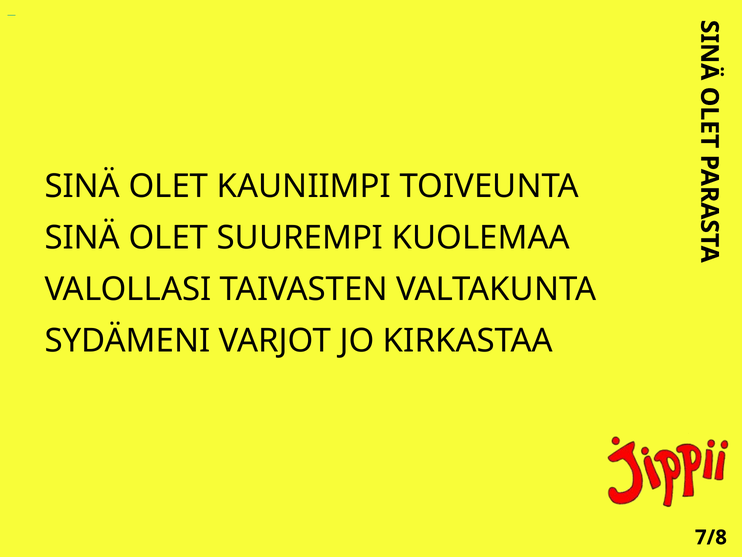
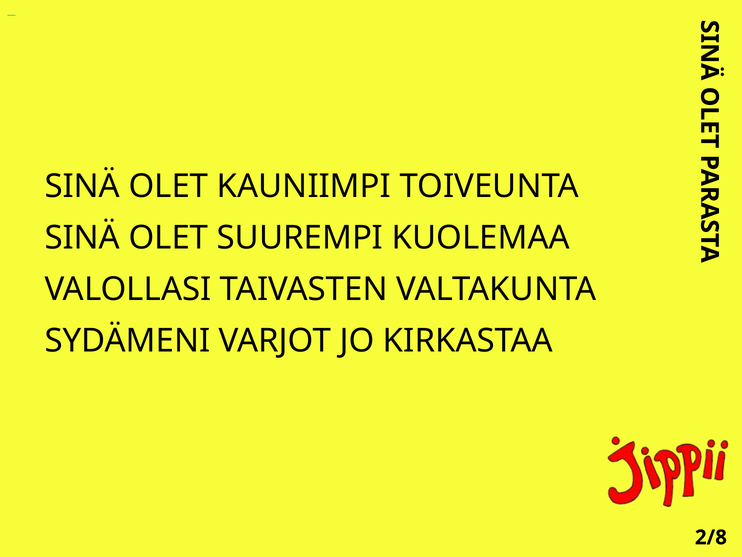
7/8: 7/8 -> 2/8
